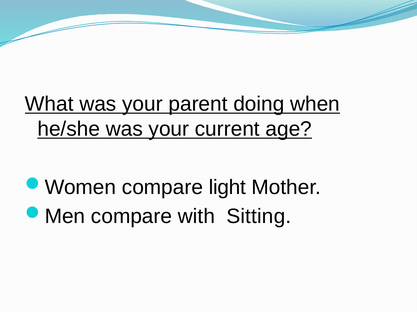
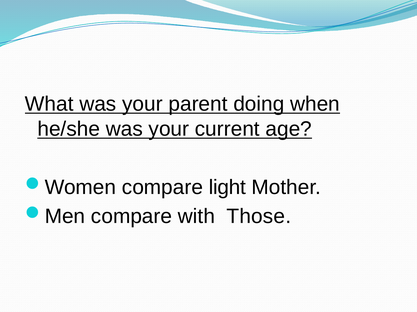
Sitting: Sitting -> Those
